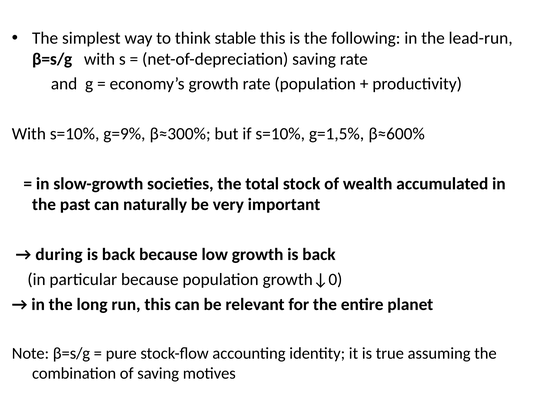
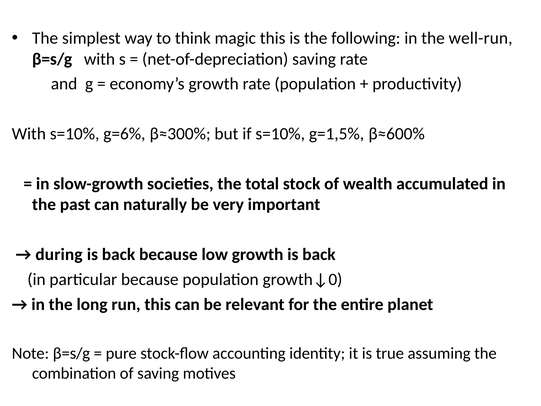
stable: stable -> magic
lead-run: lead-run -> well-run
g=9%: g=9% -> g=6%
